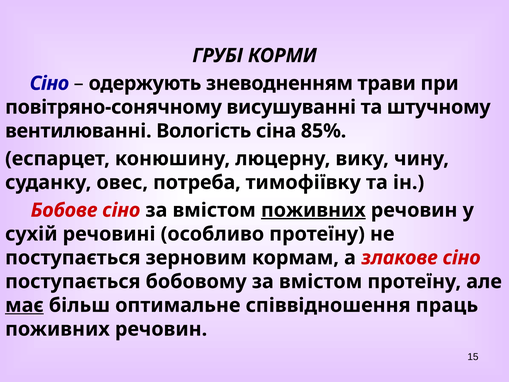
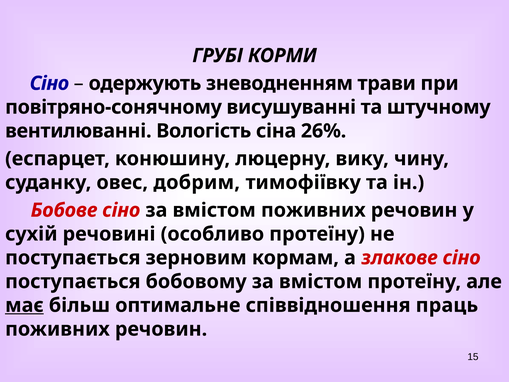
85%: 85% -> 26%
потреба: потреба -> добрим
поживних at (313, 210) underline: present -> none
